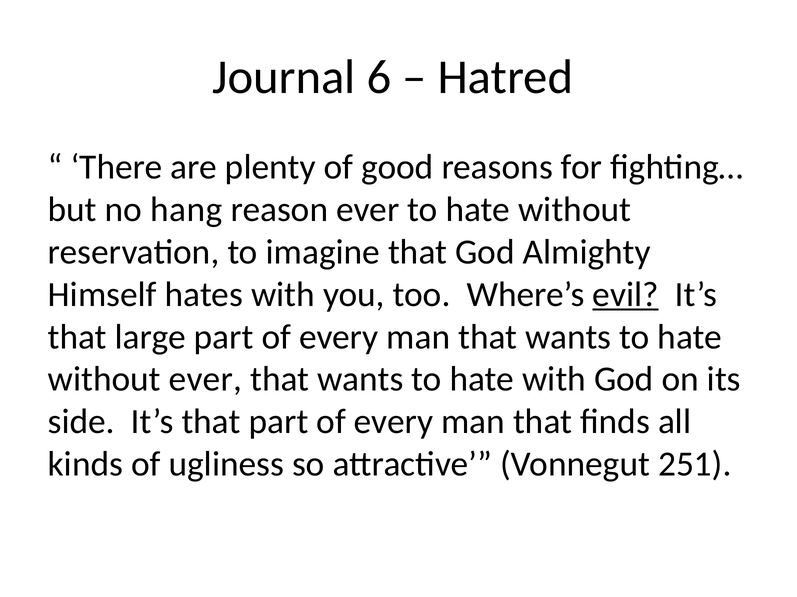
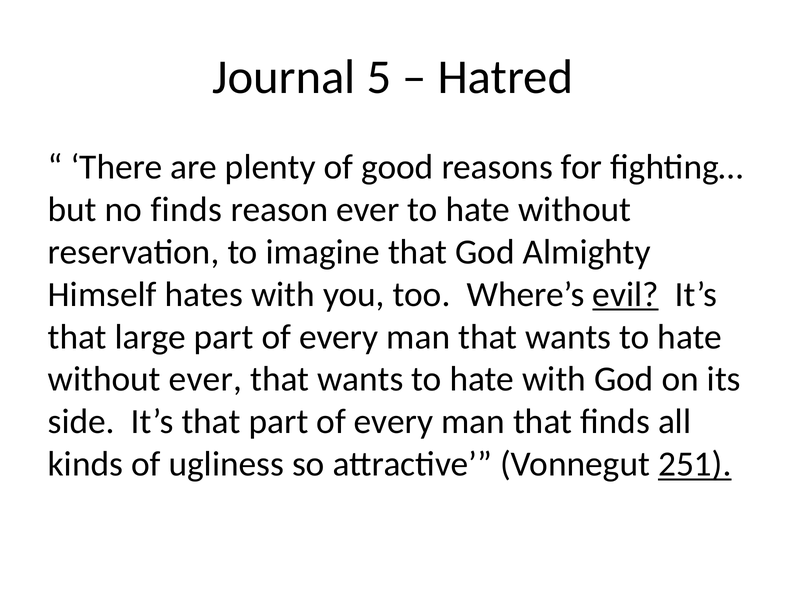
6: 6 -> 5
no hang: hang -> finds
251 underline: none -> present
